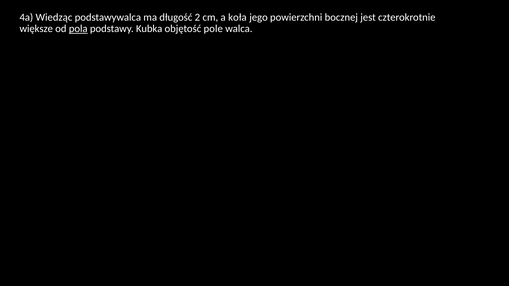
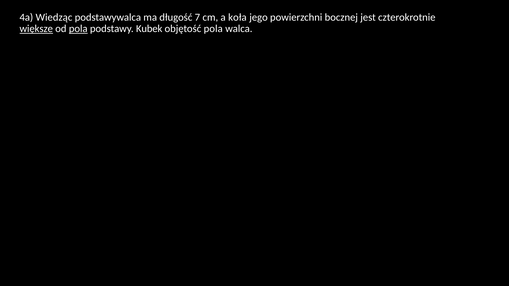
2: 2 -> 7
większe underline: none -> present
Kubka: Kubka -> Kubek
objętość pole: pole -> pola
